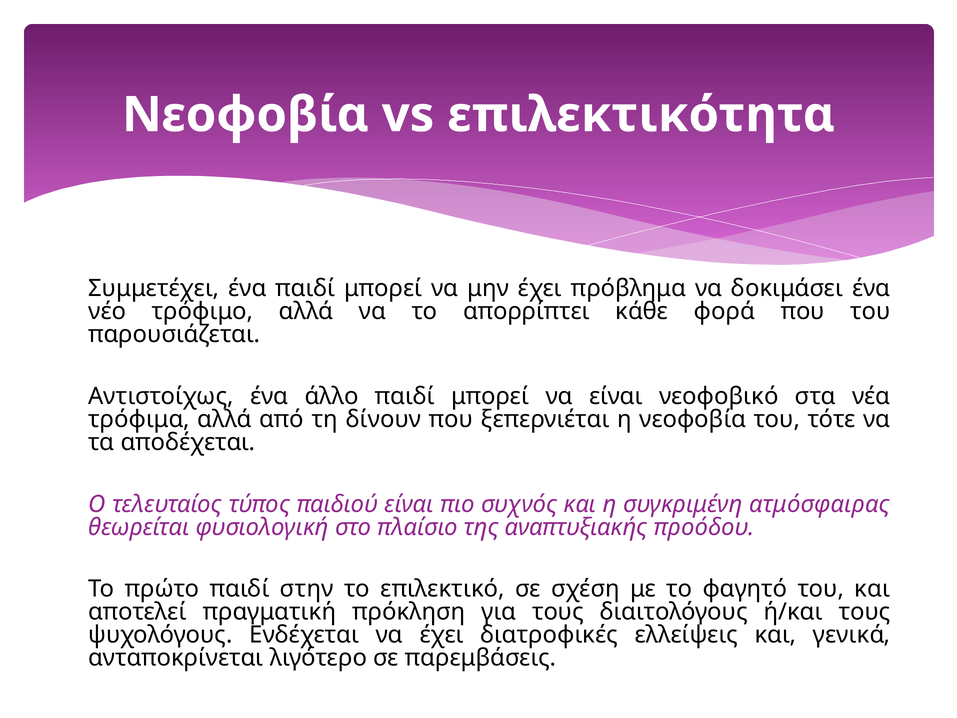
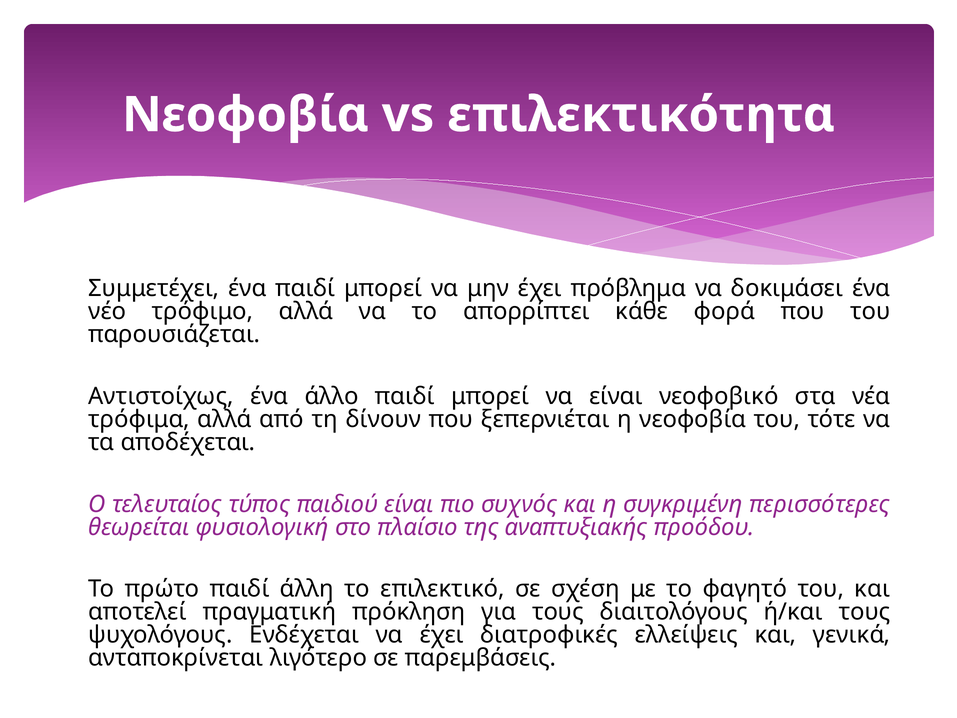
ατμόσφαιρας: ατμόσφαιρας -> περισσότερες
στην: στην -> άλλη
